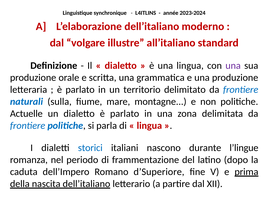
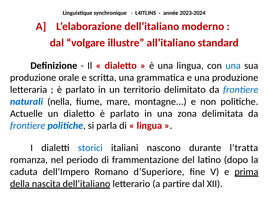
una at (233, 66) colour: purple -> blue
sulla: sulla -> nella
l’lingue: l’lingue -> l’tratta
